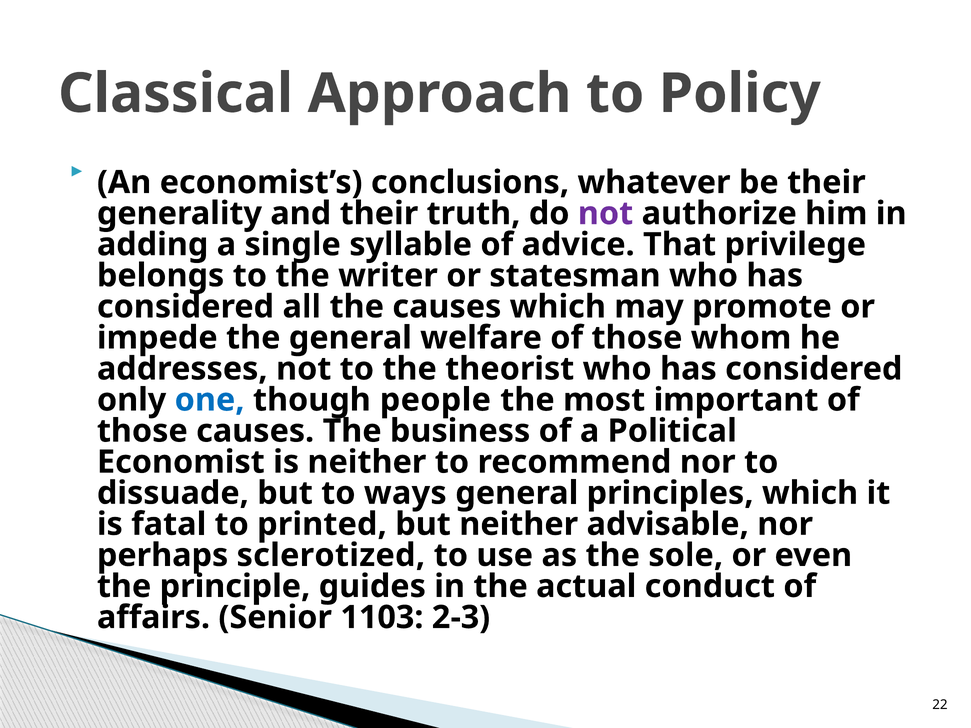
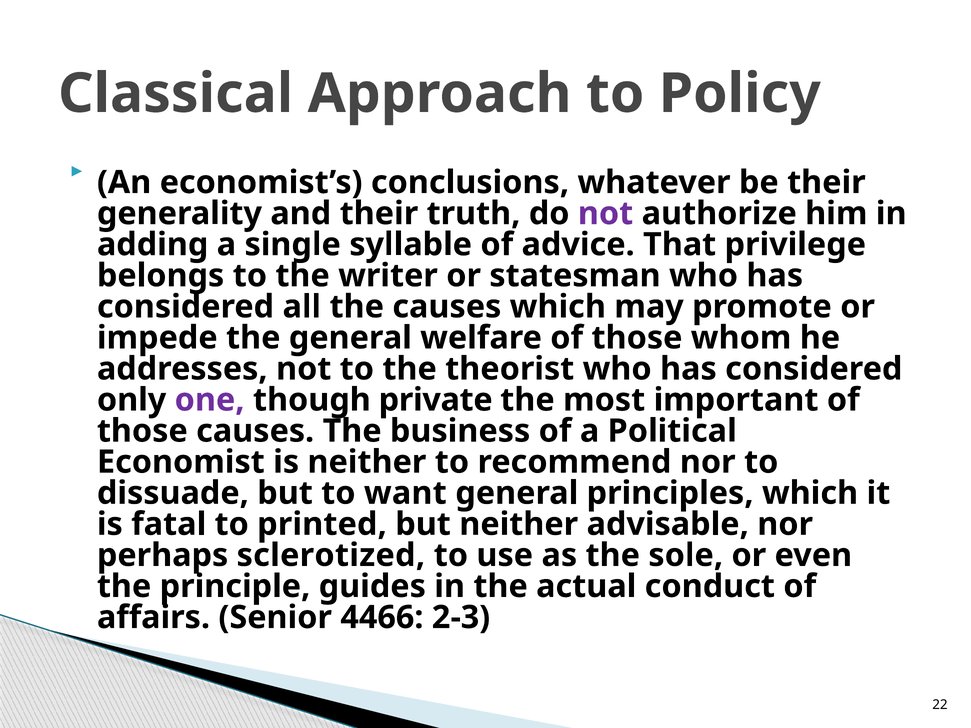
one colour: blue -> purple
people: people -> private
ways: ways -> want
1103: 1103 -> 4466
